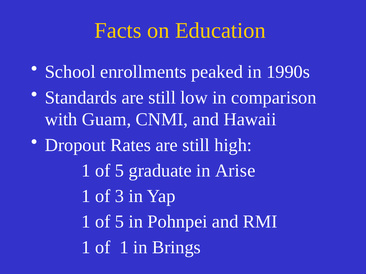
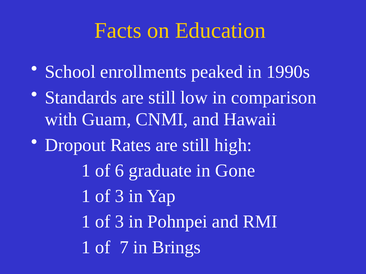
5 at (120, 171): 5 -> 6
Arise: Arise -> Gone
5 at (120, 222): 5 -> 3
of 1: 1 -> 7
